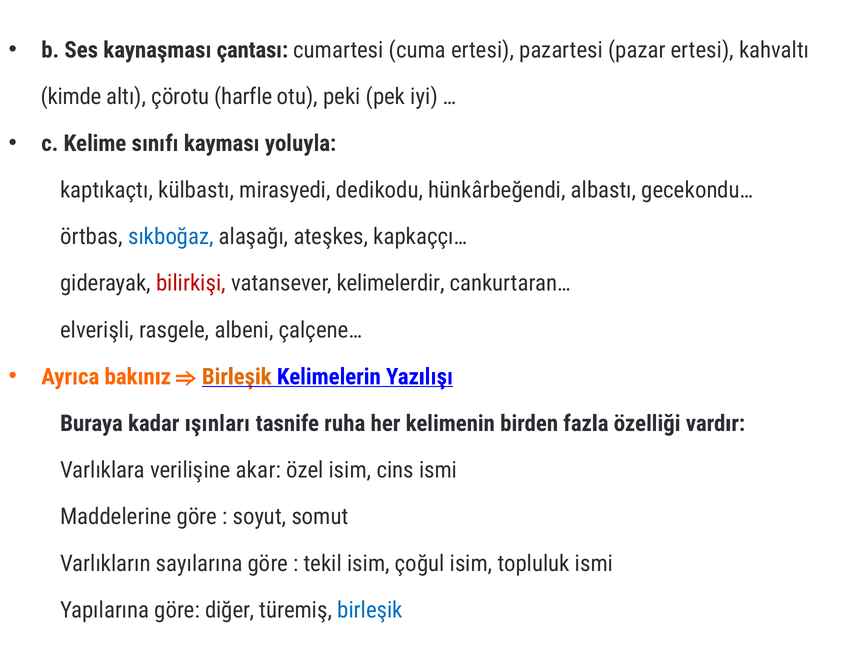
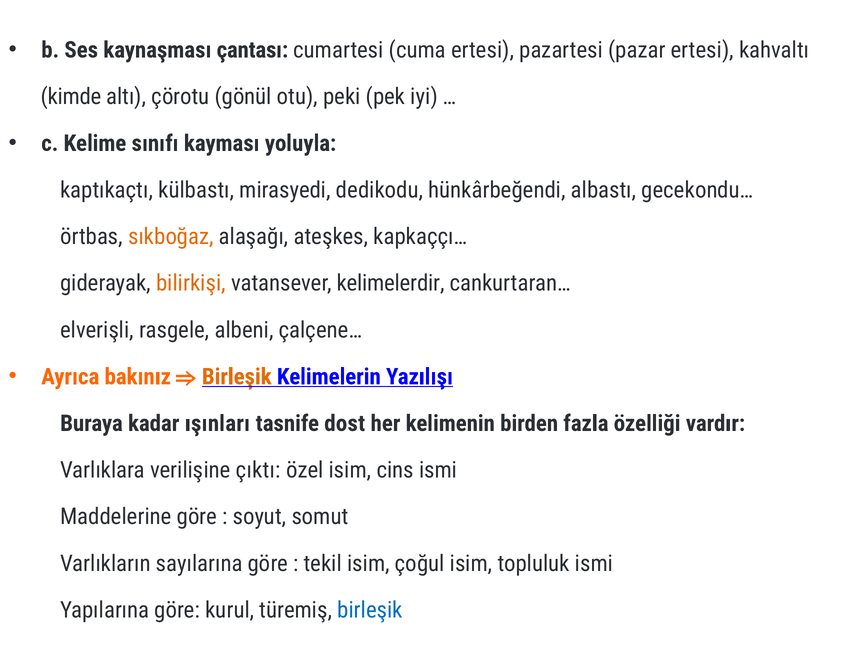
harfle: harfle -> gönül
sıkboğaz colour: blue -> orange
bilirkişi colour: red -> orange
ruha: ruha -> dost
akar: akar -> çıktı
diğer: diğer -> kurul
